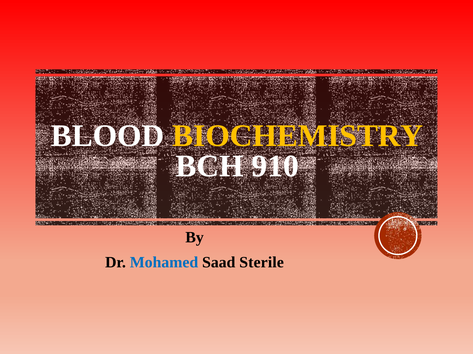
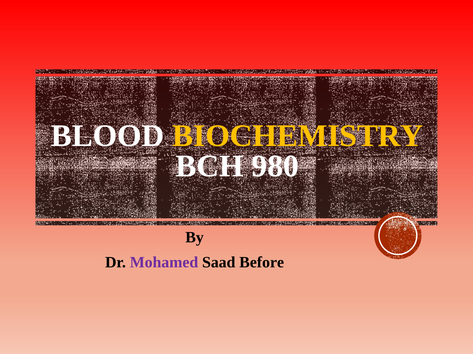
910: 910 -> 980
Mohamed colour: blue -> purple
Sterile: Sterile -> Before
